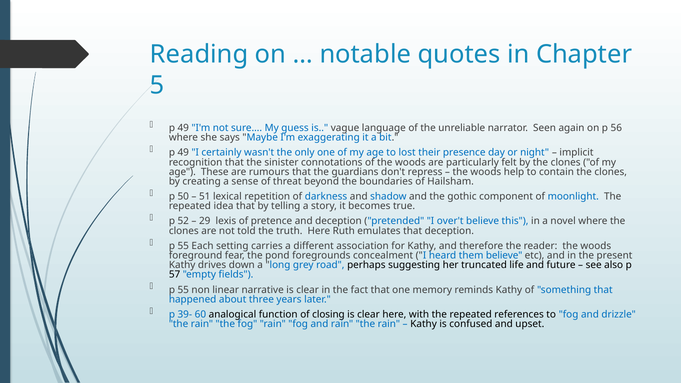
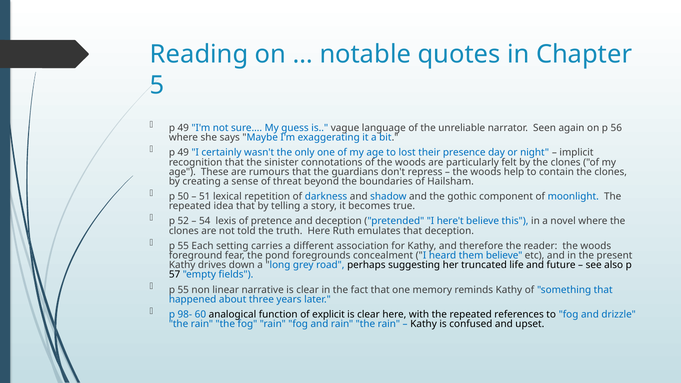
29: 29 -> 54
over't: over't -> here't
39-: 39- -> 98-
closing: closing -> explicit
